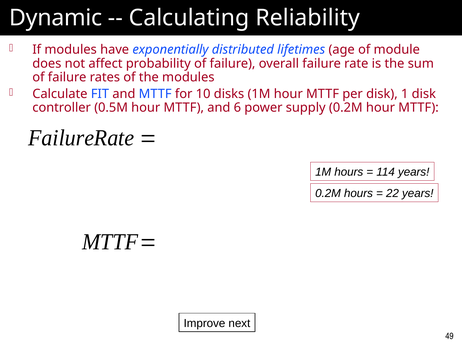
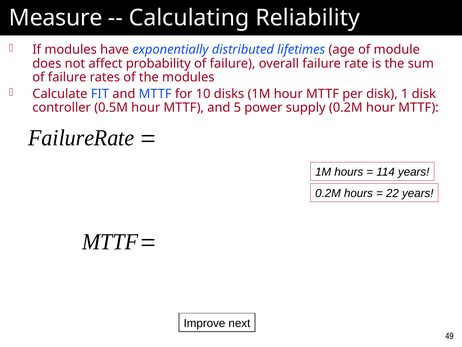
Dynamic: Dynamic -> Measure
6: 6 -> 5
